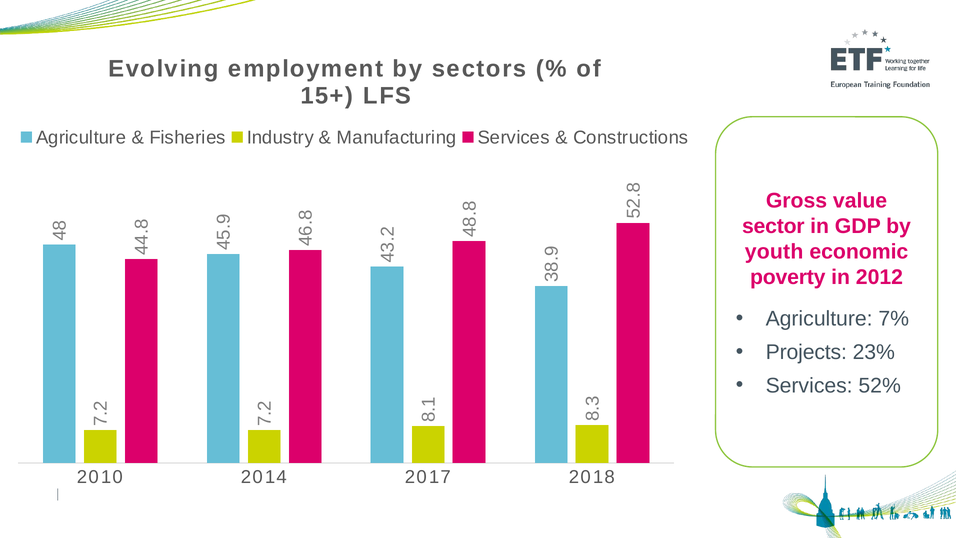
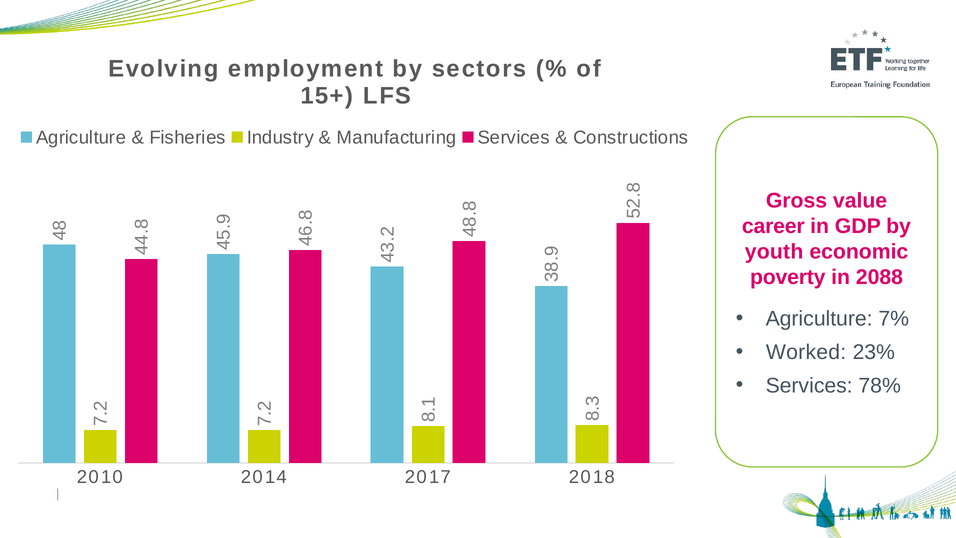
sector: sector -> career
2012: 2012 -> 2088
Projects: Projects -> Worked
52%: 52% -> 78%
